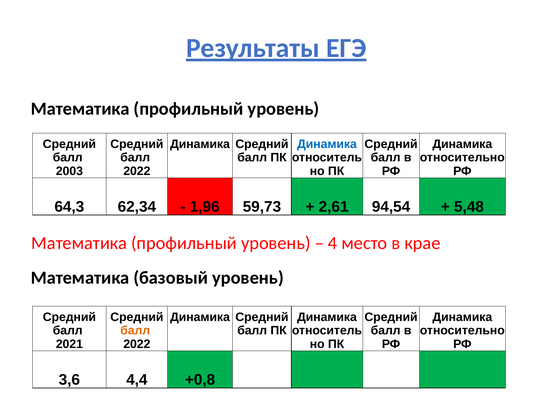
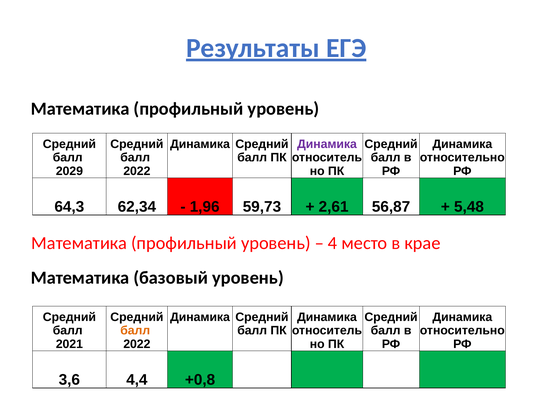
Динамика at (327, 144) colour: blue -> purple
2003: 2003 -> 2029
94,54: 94,54 -> 56,87
